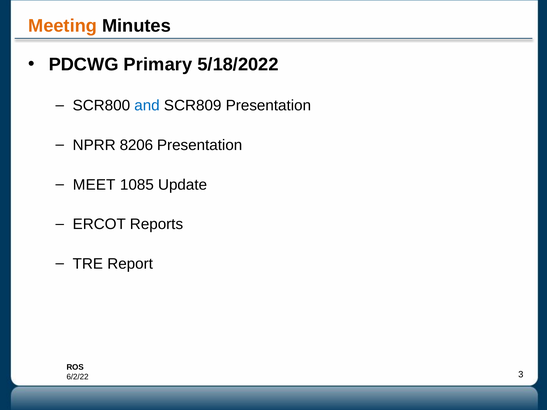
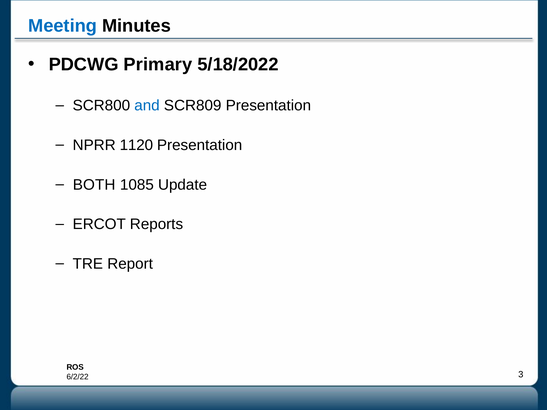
Meeting colour: orange -> blue
8206: 8206 -> 1120
MEET: MEET -> BOTH
